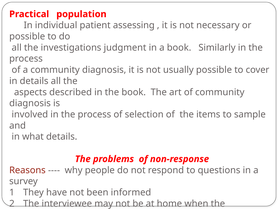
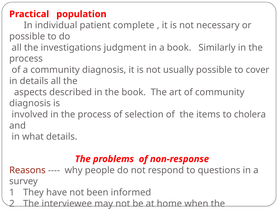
assessing: assessing -> complete
sample: sample -> cholera
